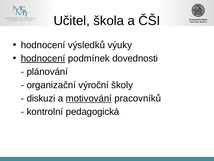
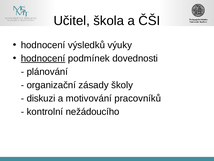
výroční: výroční -> zásady
motivování underline: present -> none
pedagogická: pedagogická -> nežádoucího
